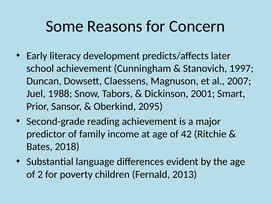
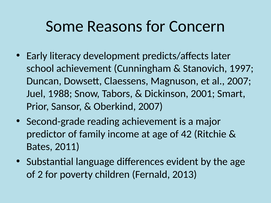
Oberkind 2095: 2095 -> 2007
2018: 2018 -> 2011
